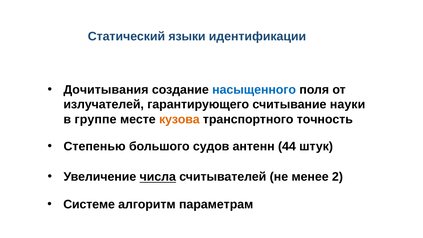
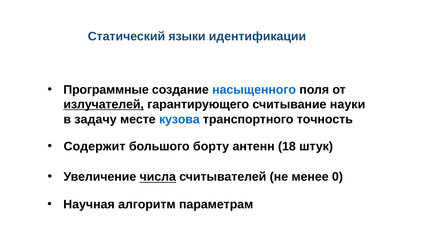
Дочитывания: Дочитывания -> Программные
излучателей underline: none -> present
группе: группе -> задачу
кузова colour: orange -> blue
Степенью: Степенью -> Содержит
судов: судов -> борту
44: 44 -> 18
2: 2 -> 0
Системе: Системе -> Научная
